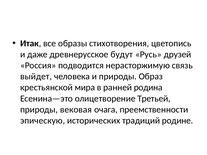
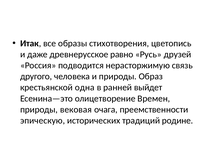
будут: будут -> равно
выйдет: выйдет -> другого
мира: мира -> одна
родина: родина -> выйдет
Третьей: Третьей -> Времен
